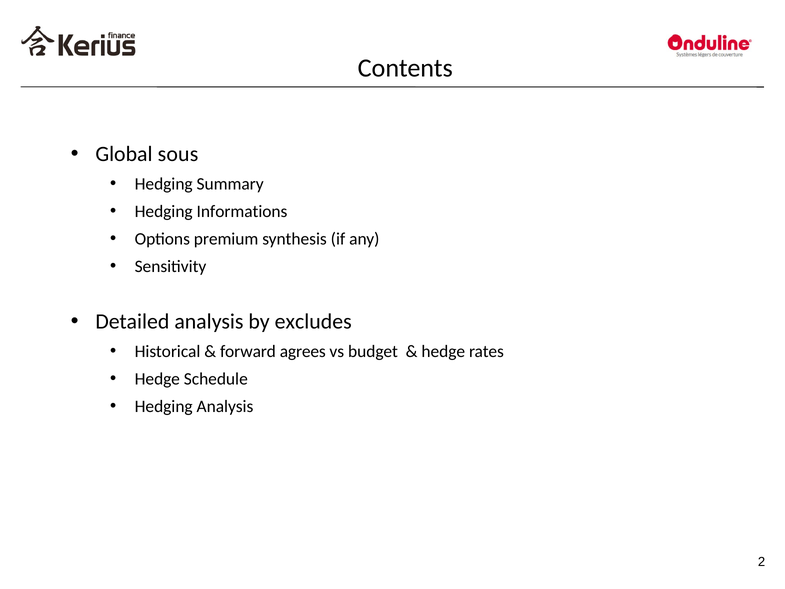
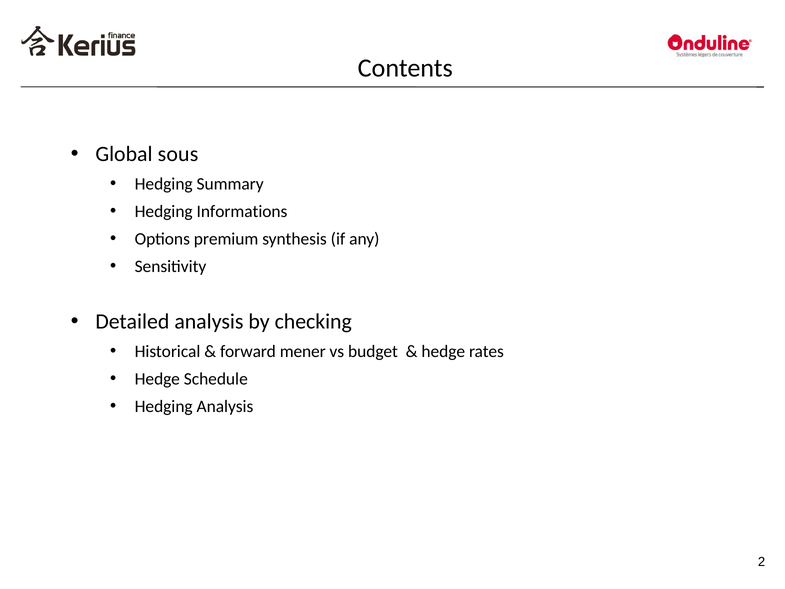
excludes: excludes -> checking
agrees: agrees -> mener
